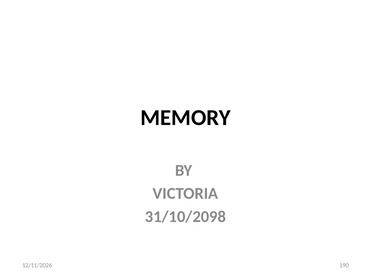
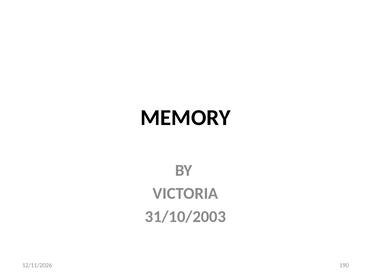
31/10/2098: 31/10/2098 -> 31/10/2003
